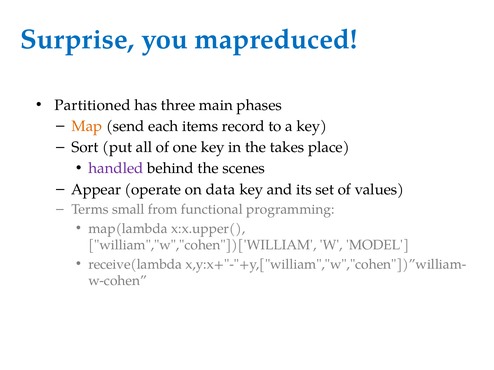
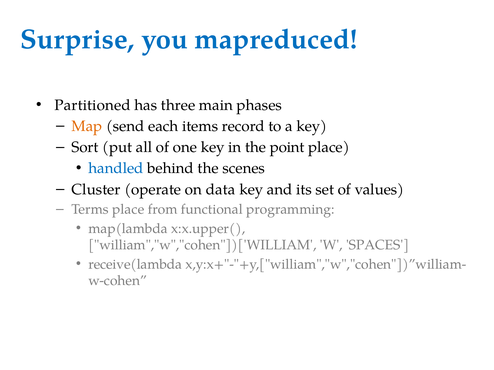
takes: takes -> point
handled colour: purple -> blue
Appear: Appear -> Cluster
Terms small: small -> place
MODEL: MODEL -> SPACES
